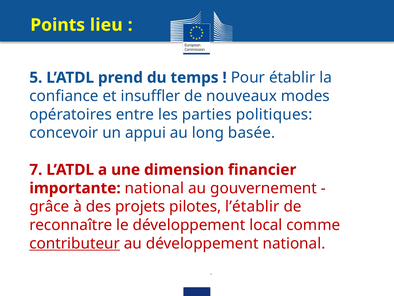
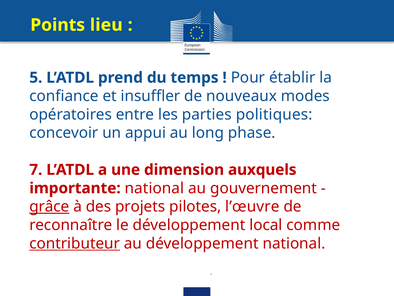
basée: basée -> phase
financier: financier -> auxquels
grâce underline: none -> present
l’établir: l’établir -> l’œuvre
